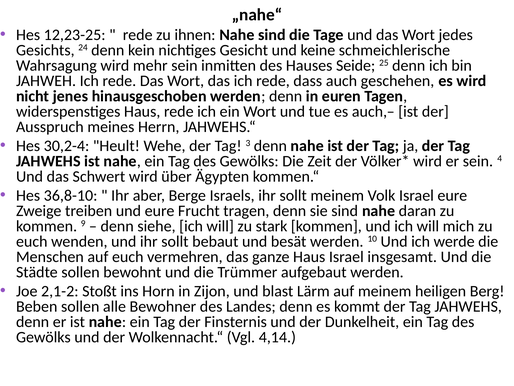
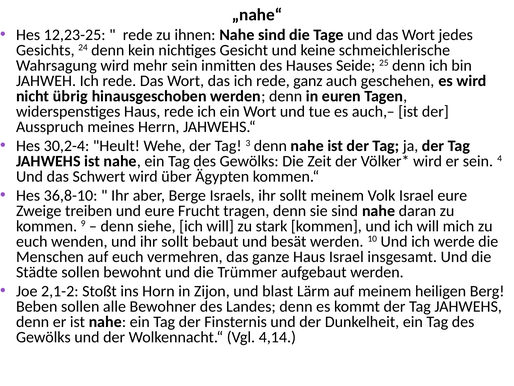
dass: dass -> ganz
jenes: jenes -> übrig
